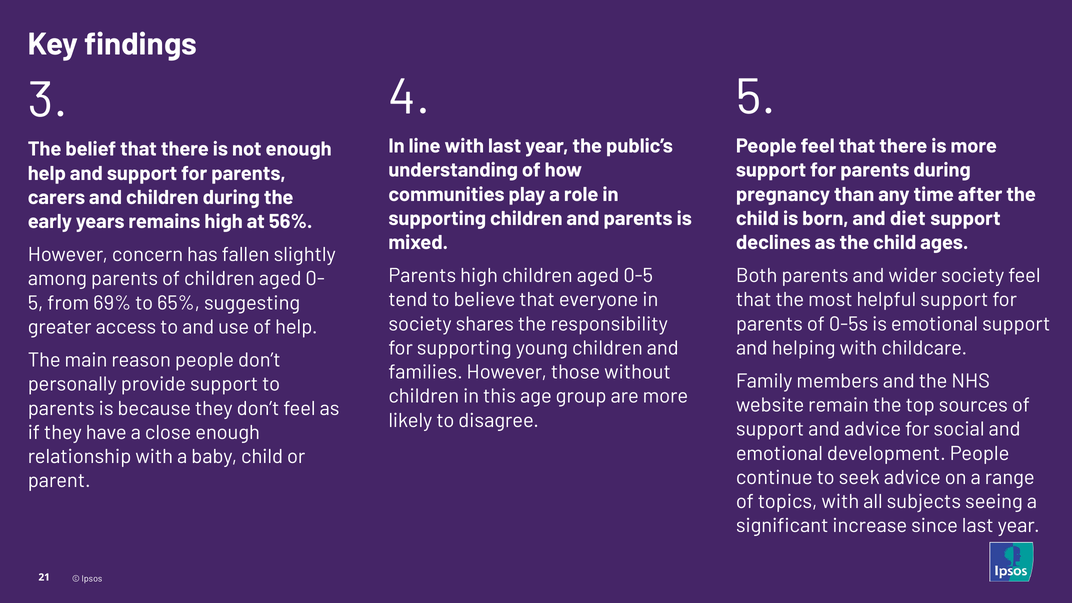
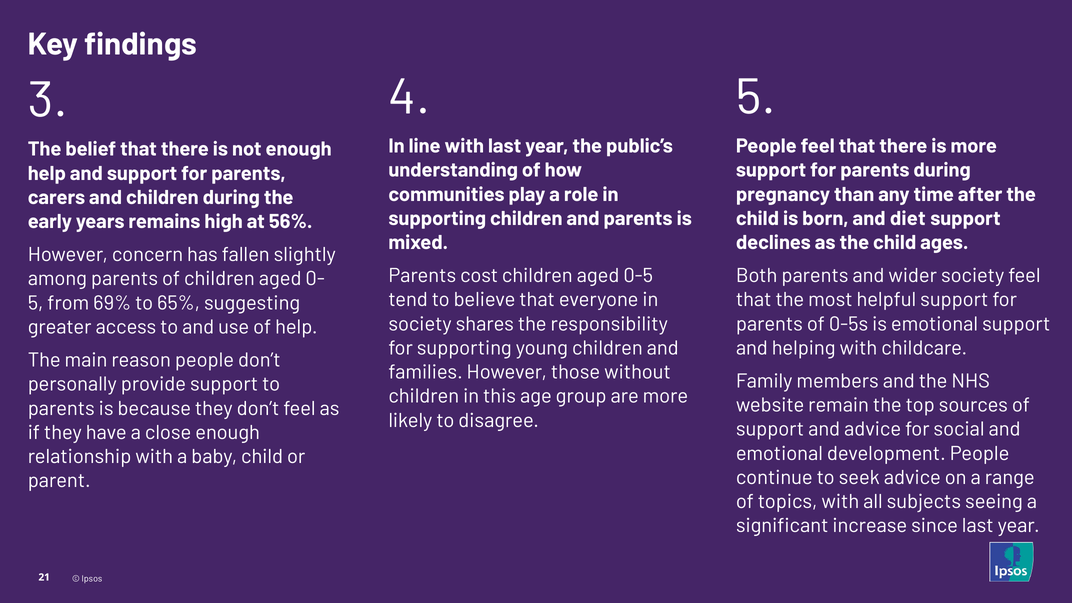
Parents high: high -> cost
